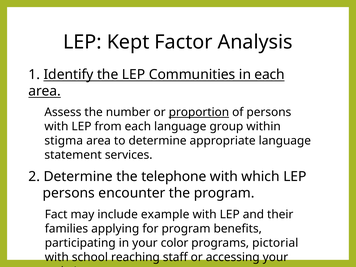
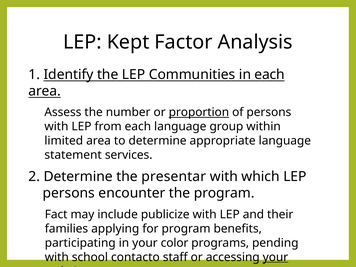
stigma: stigma -> limited
telephone: telephone -> presentar
example: example -> publicize
pictorial: pictorial -> pending
reaching: reaching -> contacto
your at (275, 257) underline: none -> present
